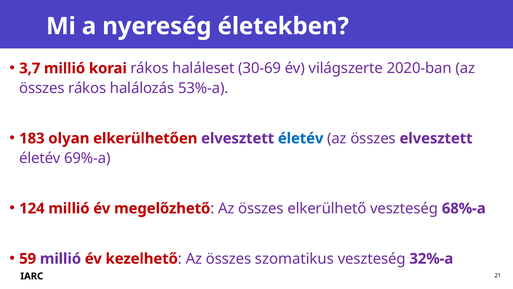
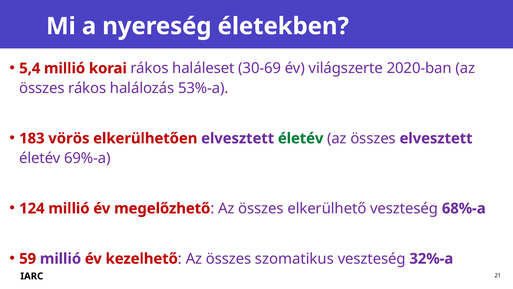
3,7: 3,7 -> 5,4
olyan: olyan -> vörös
életév at (301, 138) colour: blue -> green
